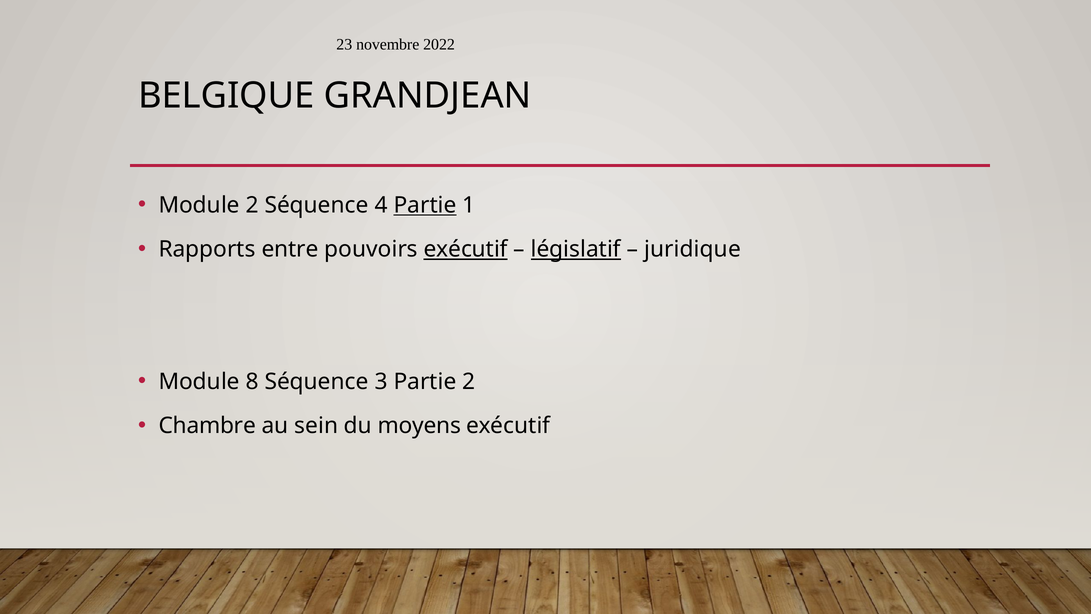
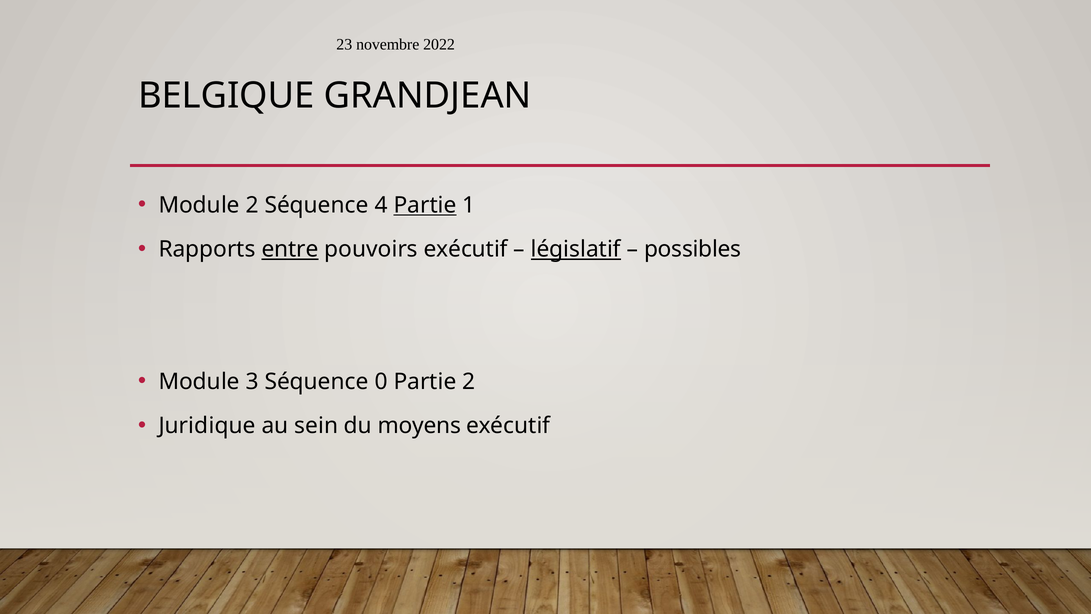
entre underline: none -> present
exécutif at (466, 249) underline: present -> none
juridique: juridique -> possibles
8: 8 -> 3
3: 3 -> 0
Chambre: Chambre -> Juridique
